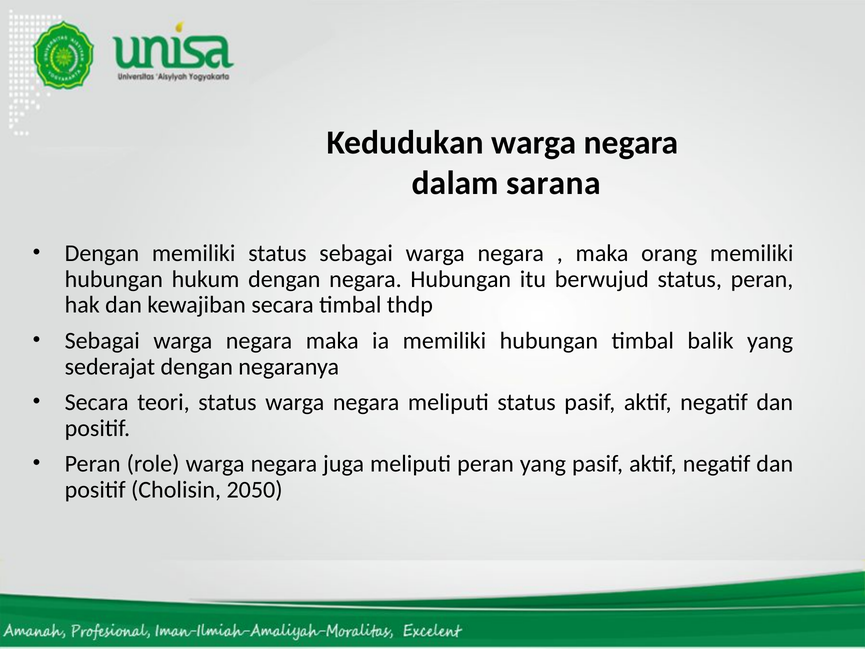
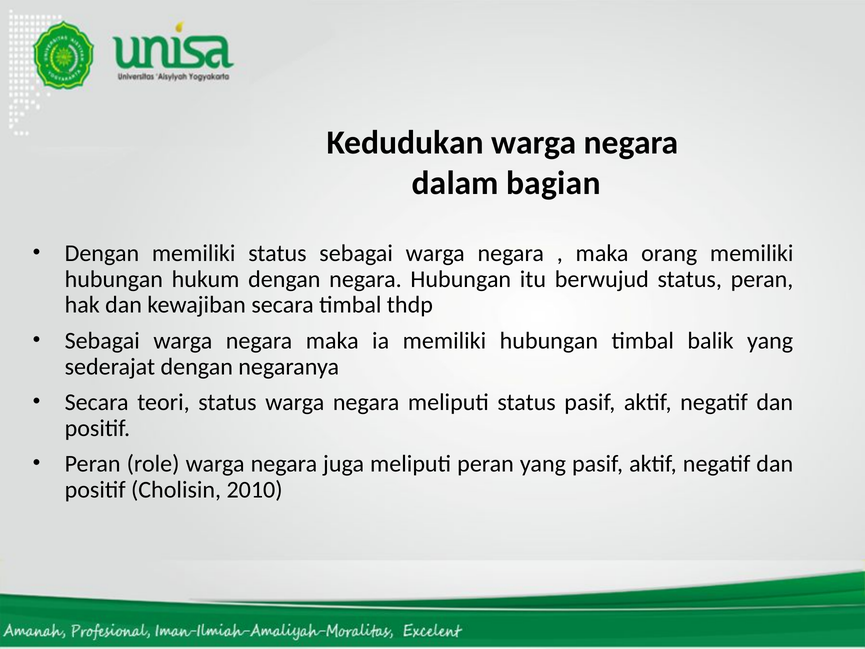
sarana: sarana -> bagian
2050: 2050 -> 2010
